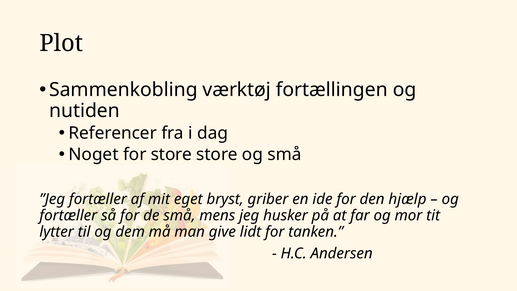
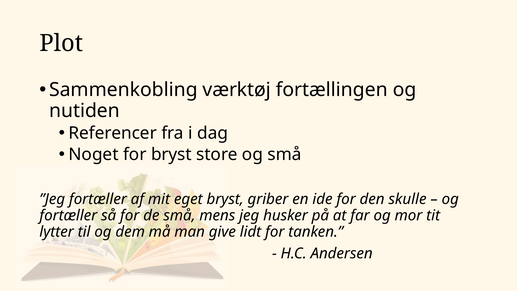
for store: store -> bryst
hjælp: hjælp -> skulle
